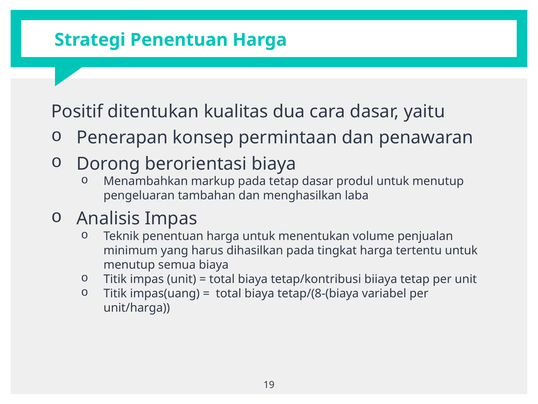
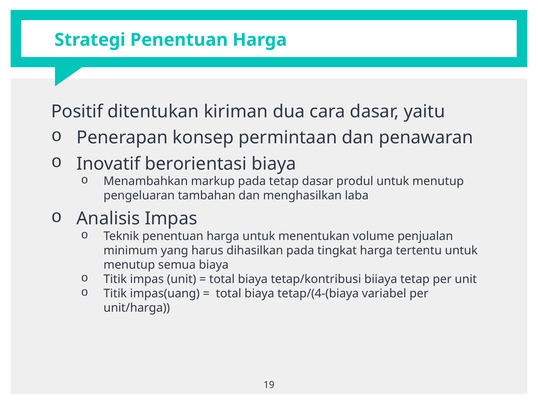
kualitas: kualitas -> kiriman
Dorong: Dorong -> Inovatif
tetap/(8-(biaya: tetap/(8-(biaya -> tetap/(4-(biaya
